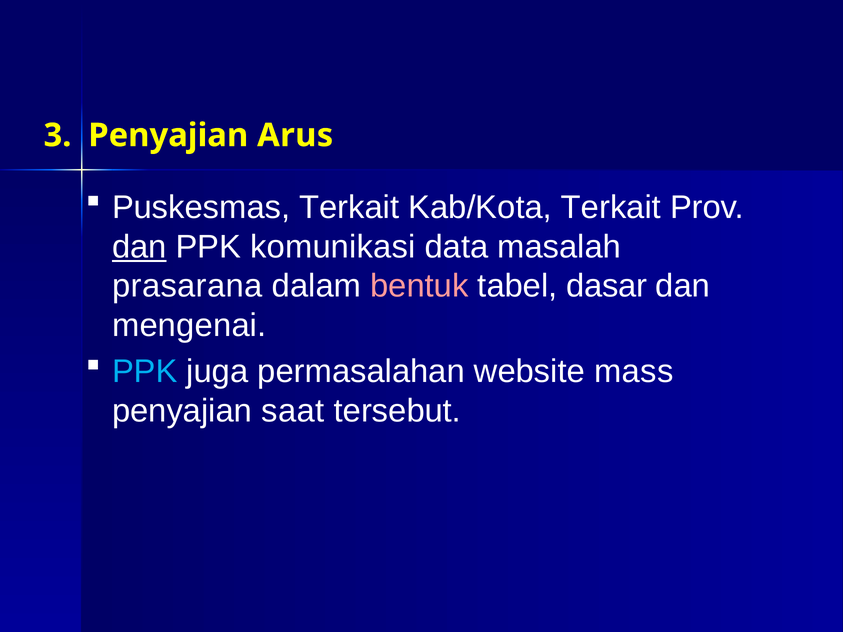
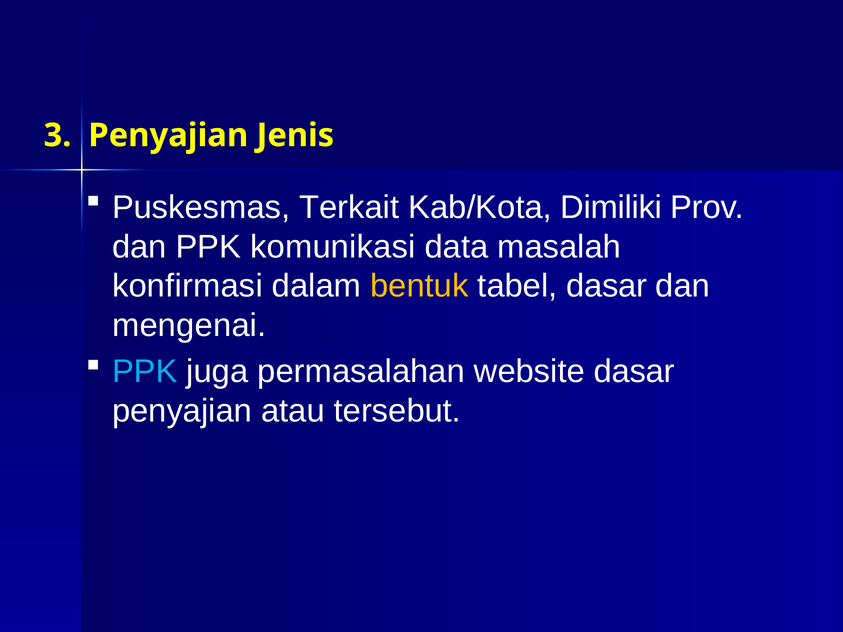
Arus: Arus -> Jenis
Kab/Kota Terkait: Terkait -> Dimiliki
dan at (139, 247) underline: present -> none
prasarana: prasarana -> konfirmasi
bentuk colour: pink -> yellow
website mass: mass -> dasar
saat: saat -> atau
